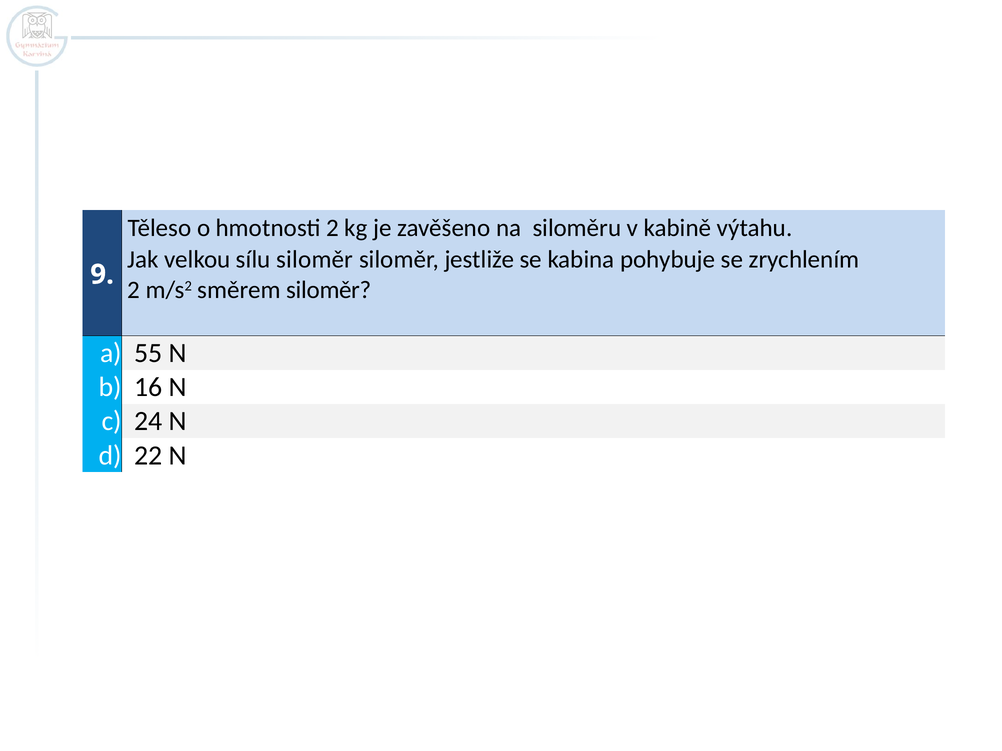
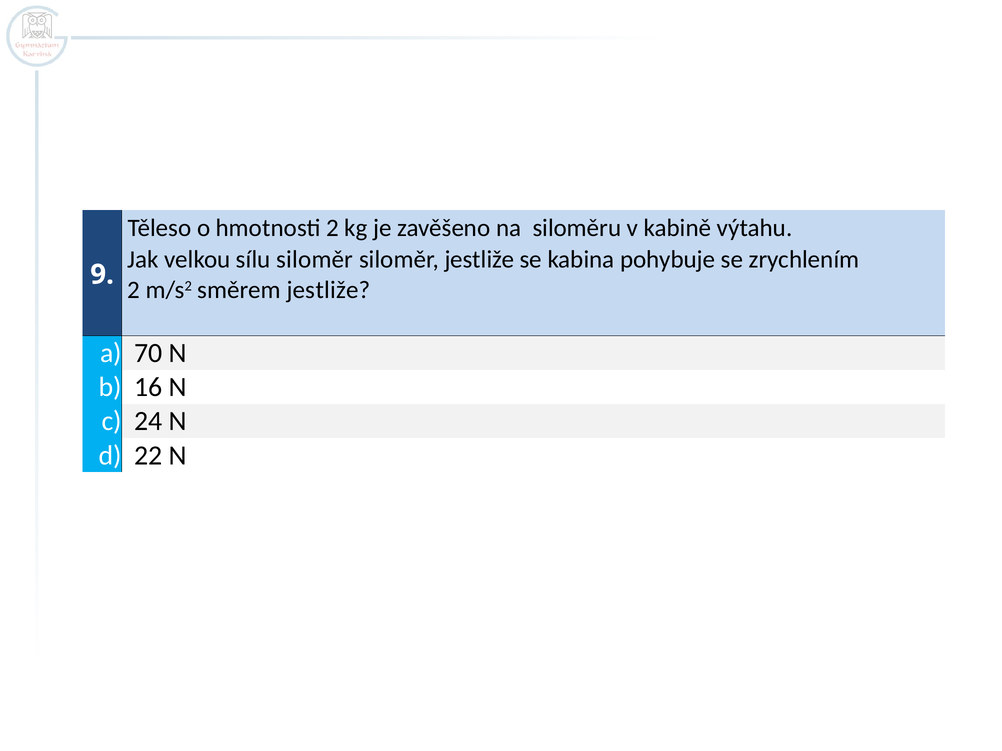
směrem siloměr: siloměr -> jestliže
55: 55 -> 70
